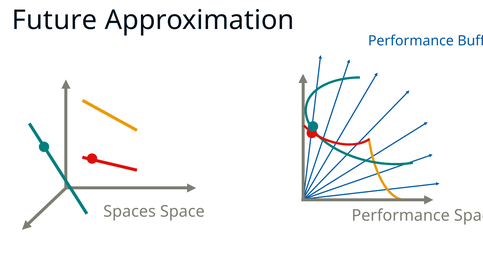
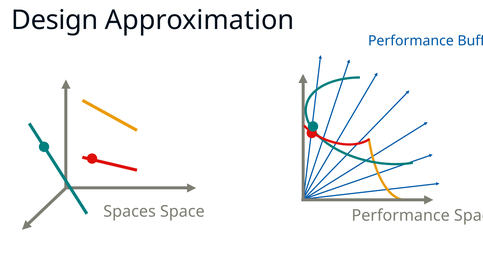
Future: Future -> Design
